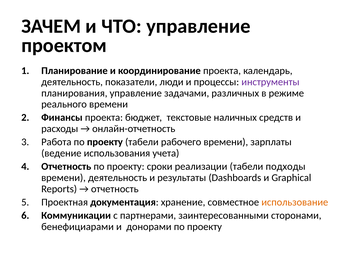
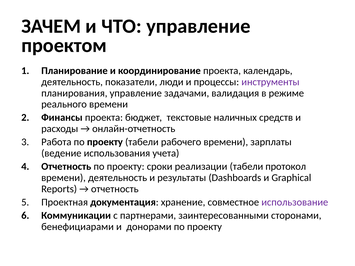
различных: различных -> валидация
подходы: подходы -> протокол
использование colour: orange -> purple
